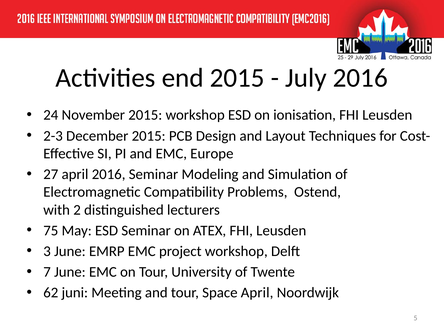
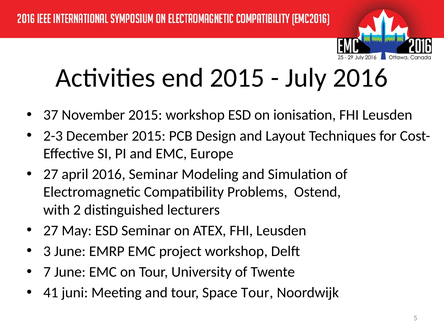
24: 24 -> 37
75 at (51, 231): 75 -> 27
62: 62 -> 41
Space April: April -> Tour
